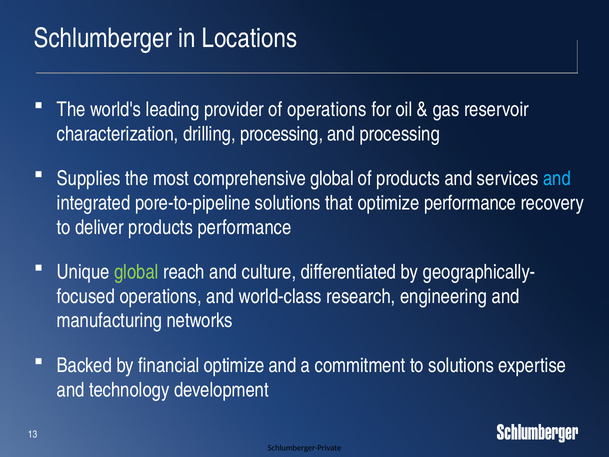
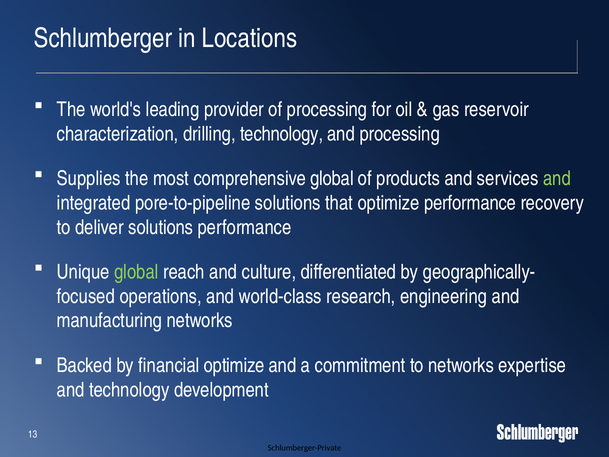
of operations: operations -> processing
drilling processing: processing -> technology
and at (557, 178) colour: light blue -> light green
deliver products: products -> solutions
to solutions: solutions -> networks
